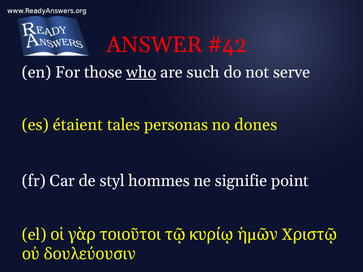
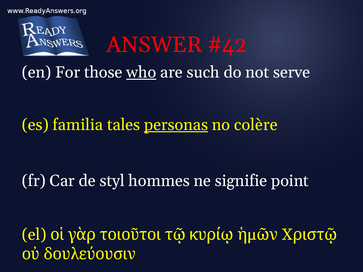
étaient: étaient -> familia
personas underline: none -> present
dones: dones -> colère
